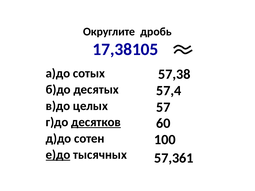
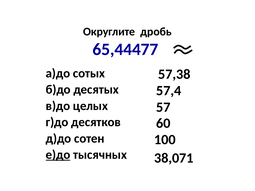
17,38105: 17,38105 -> 65,44477
десятков underline: present -> none
57,361: 57,361 -> 38,071
